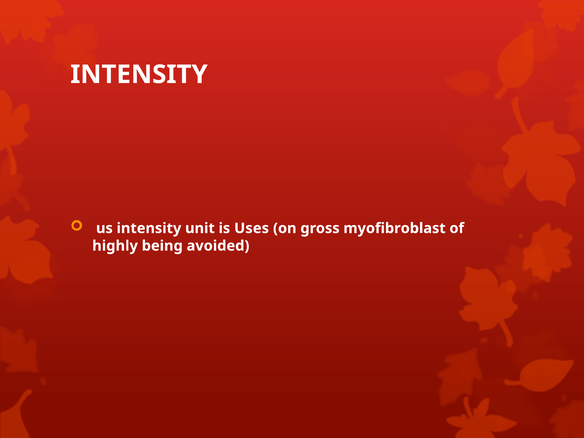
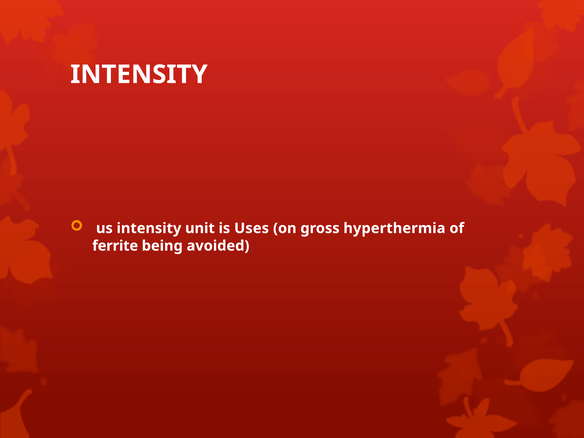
myofibroblast: myofibroblast -> hyperthermia
highly: highly -> ferrite
